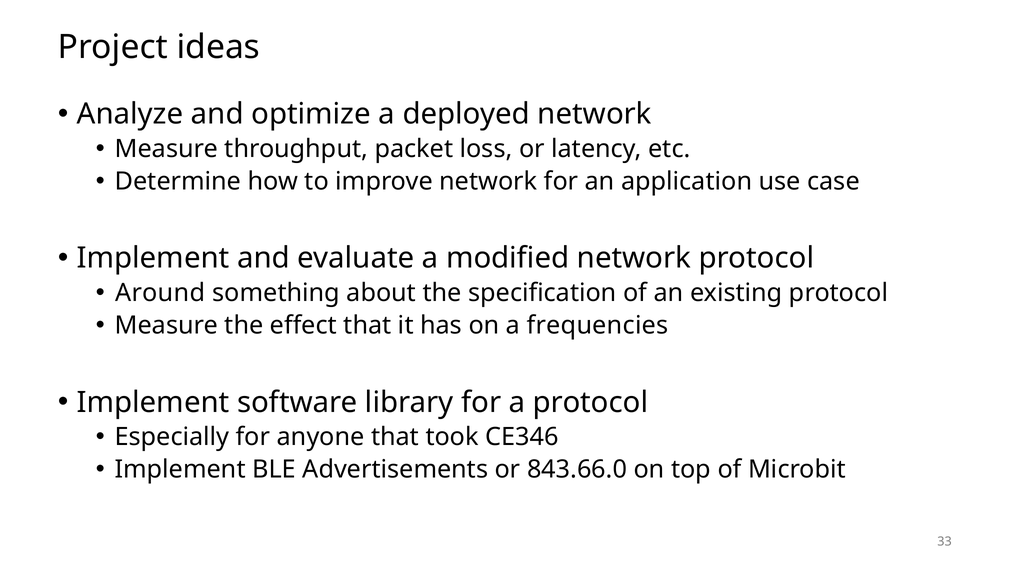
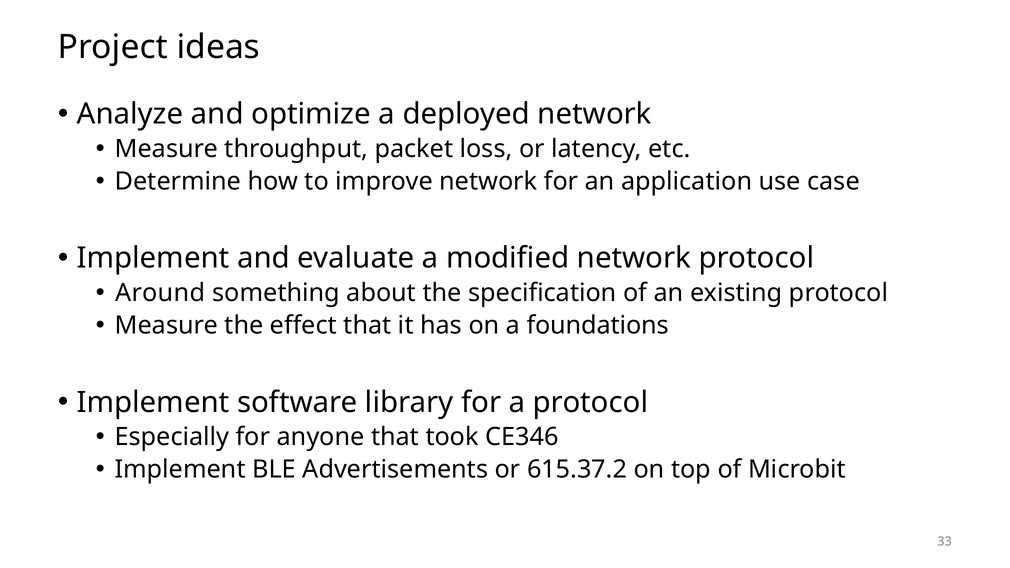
frequencies: frequencies -> foundations
843.66.0: 843.66.0 -> 615.37.2
